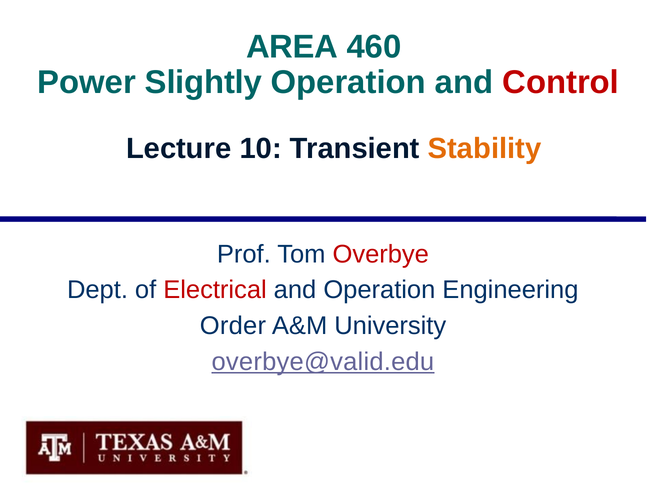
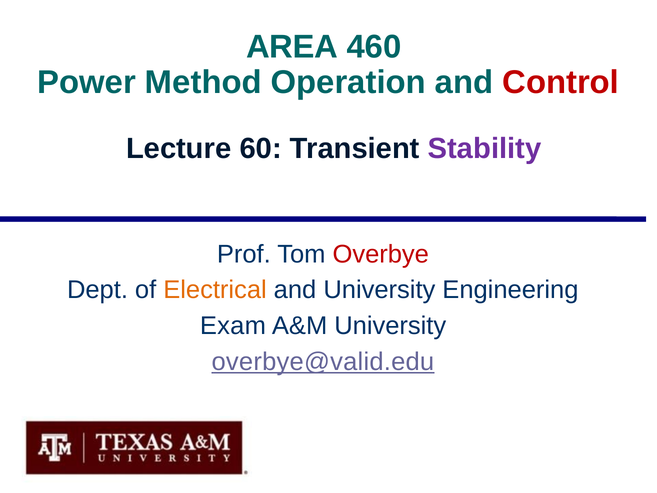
Slightly: Slightly -> Method
10: 10 -> 60
Stability colour: orange -> purple
Electrical colour: red -> orange
and Operation: Operation -> University
Order: Order -> Exam
